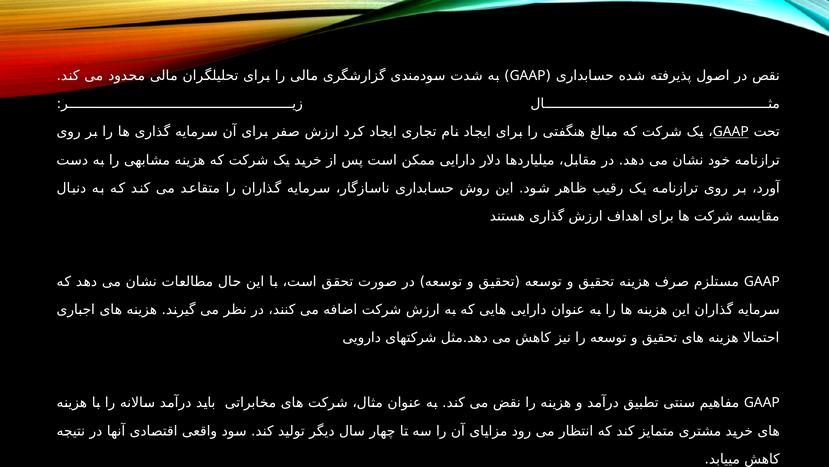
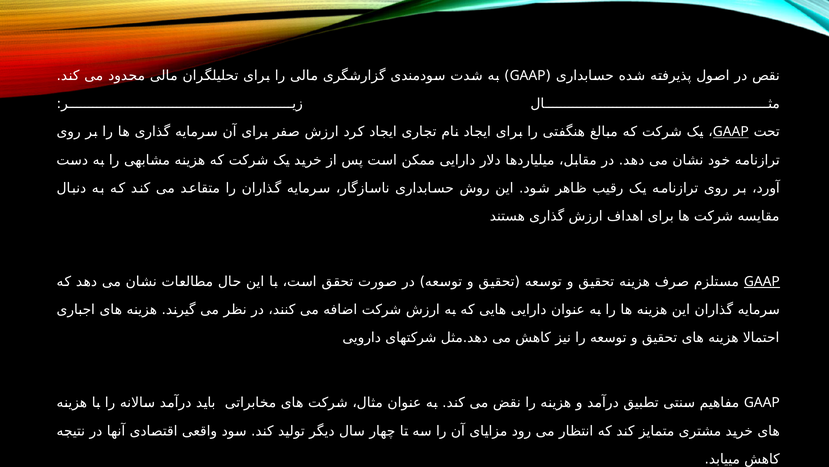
GAAP at (762, 281) underline: none -> present
